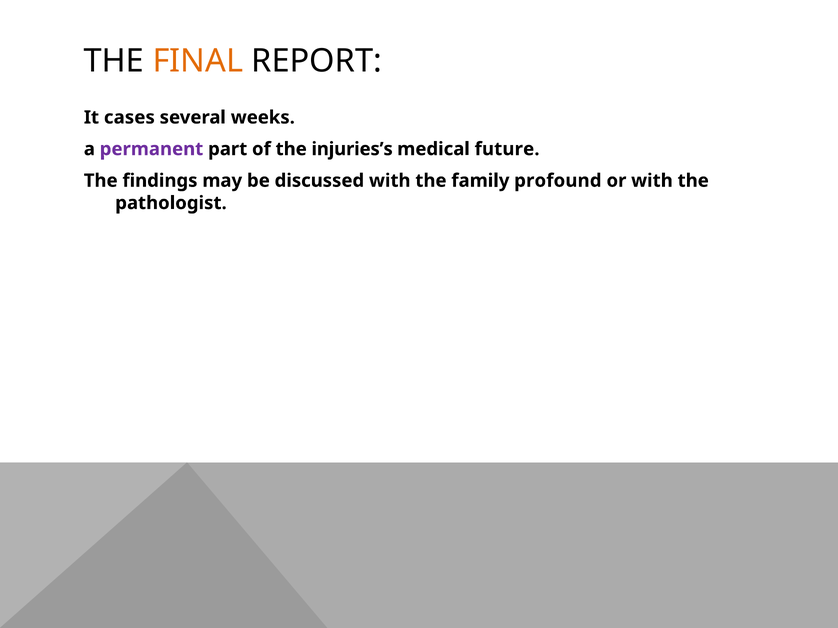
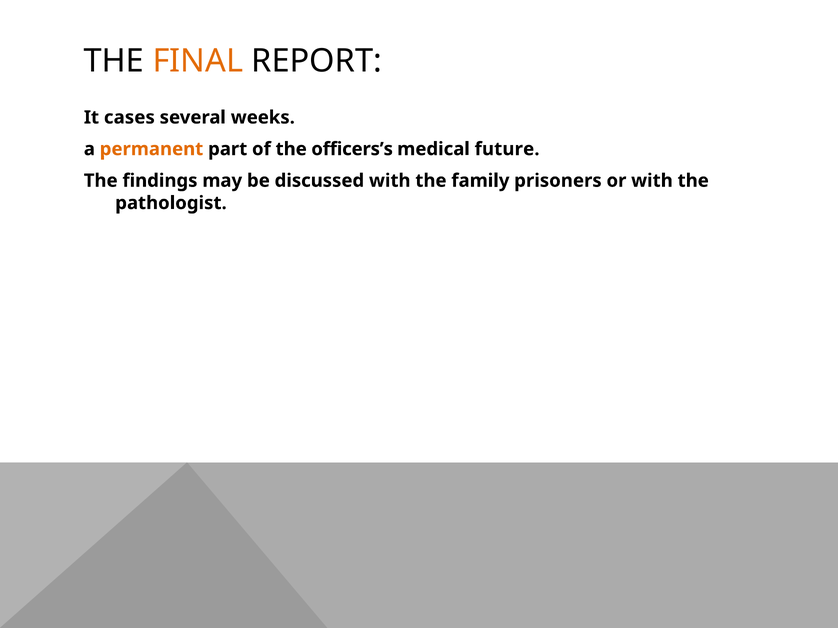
permanent colour: purple -> orange
injuries’s: injuries’s -> officers’s
profound: profound -> prisoners
